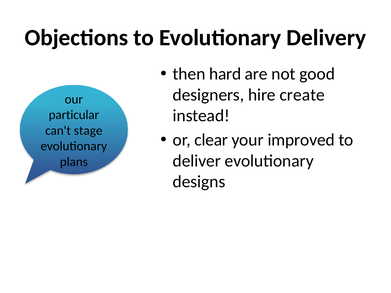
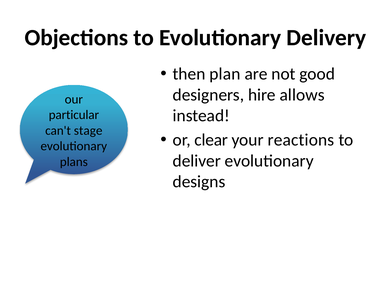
hard: hard -> plan
create: create -> allows
improved: improved -> reactions
